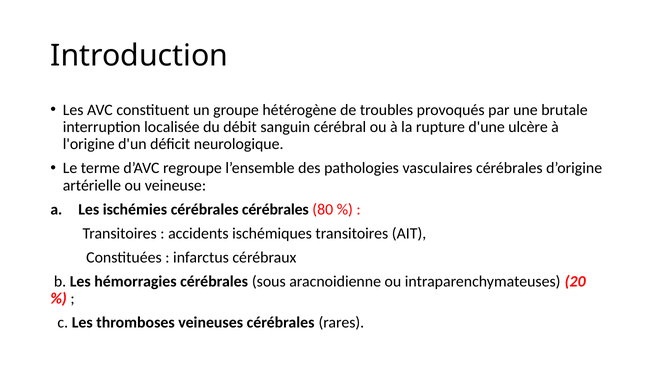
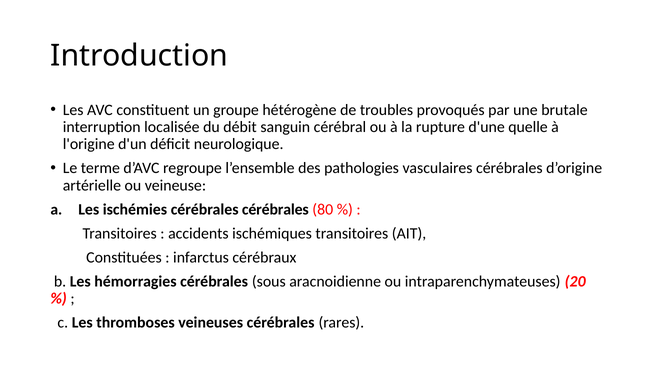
ulcère: ulcère -> quelle
